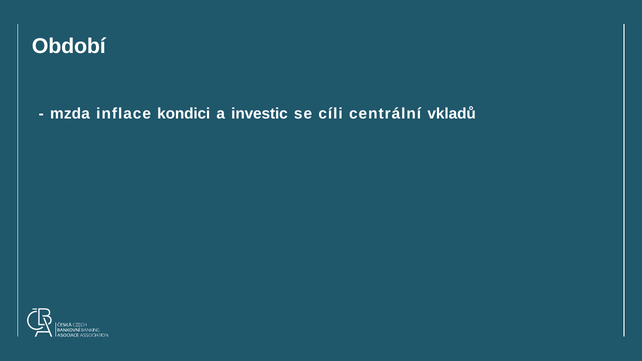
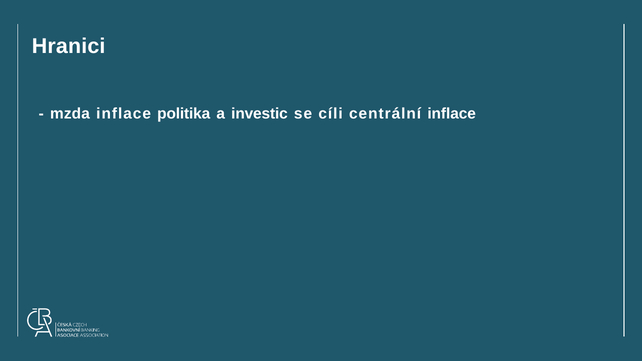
Období: Období -> Hranici
kondici: kondici -> politika
centrální vkladů: vkladů -> inflace
